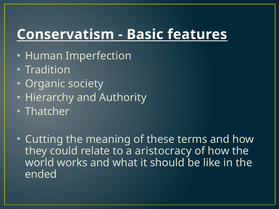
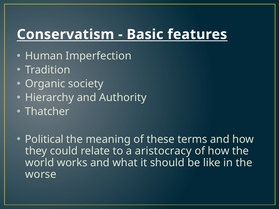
Cutting: Cutting -> Political
ended: ended -> worse
